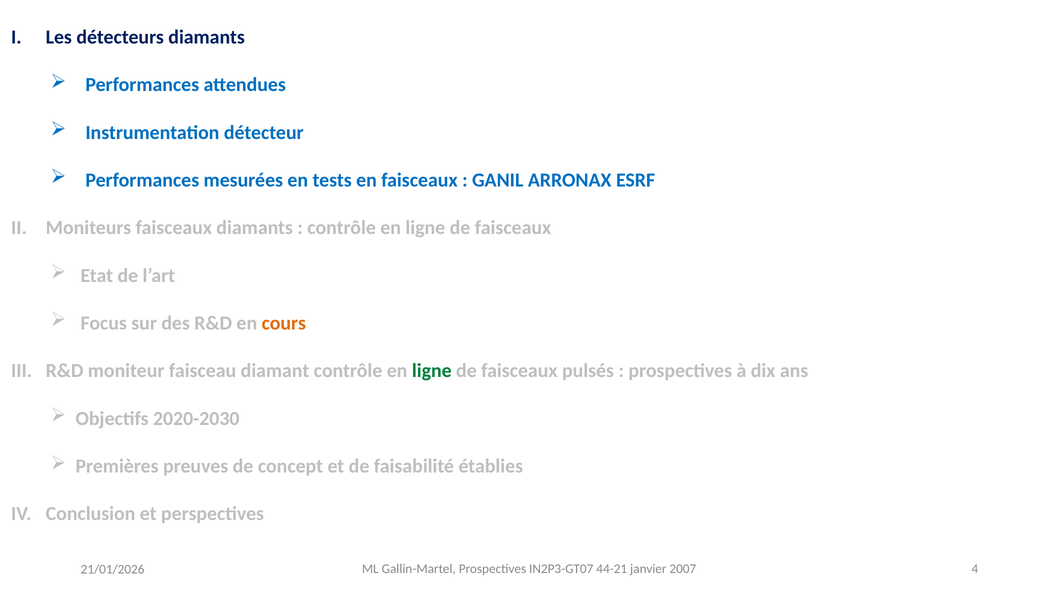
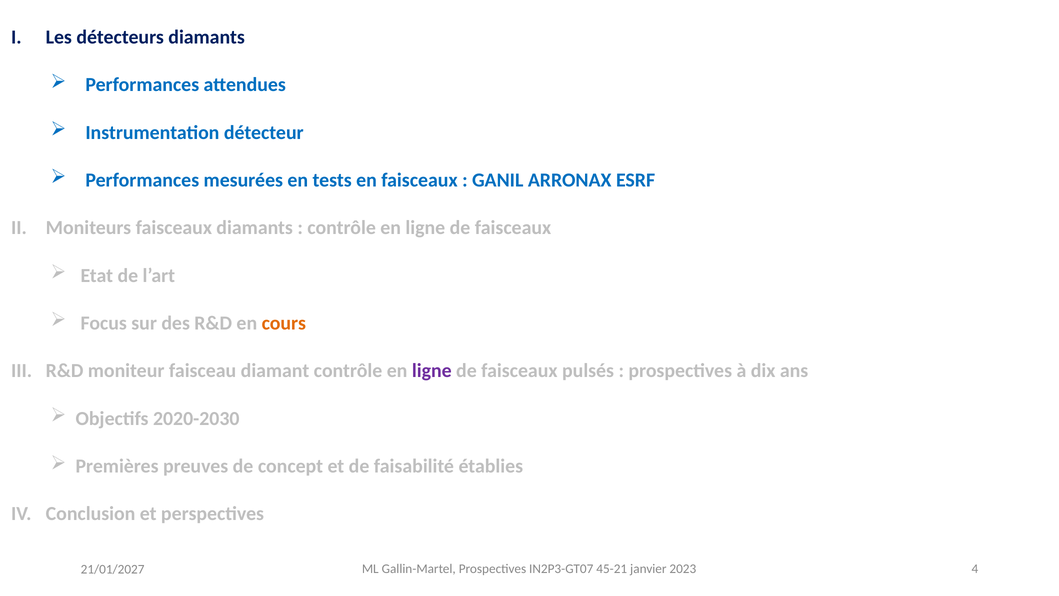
ligne at (432, 371) colour: green -> purple
44-21: 44-21 -> 45-21
2007: 2007 -> 2023
21/01/2026: 21/01/2026 -> 21/01/2027
